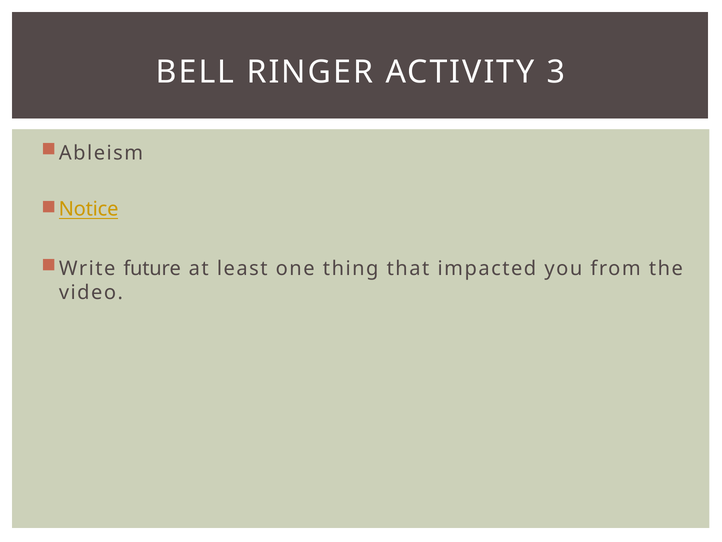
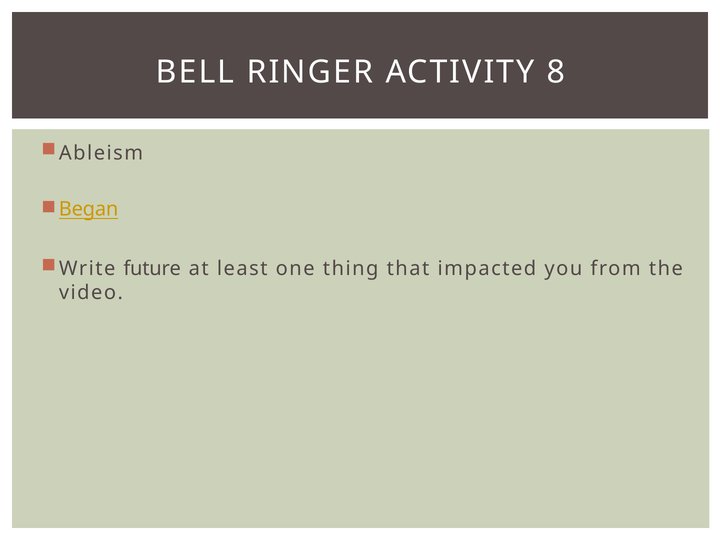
3: 3 -> 8
Notice: Notice -> Began
